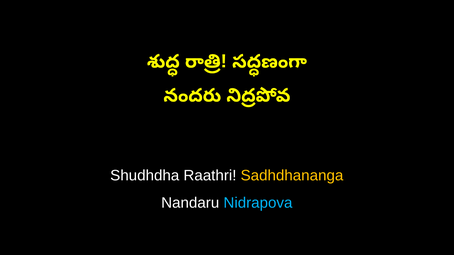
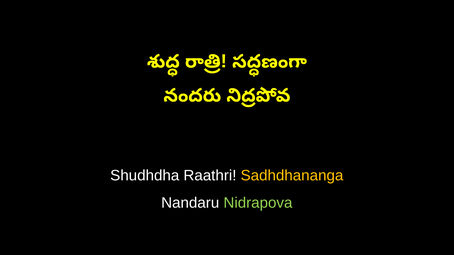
Nidrapova colour: light blue -> light green
